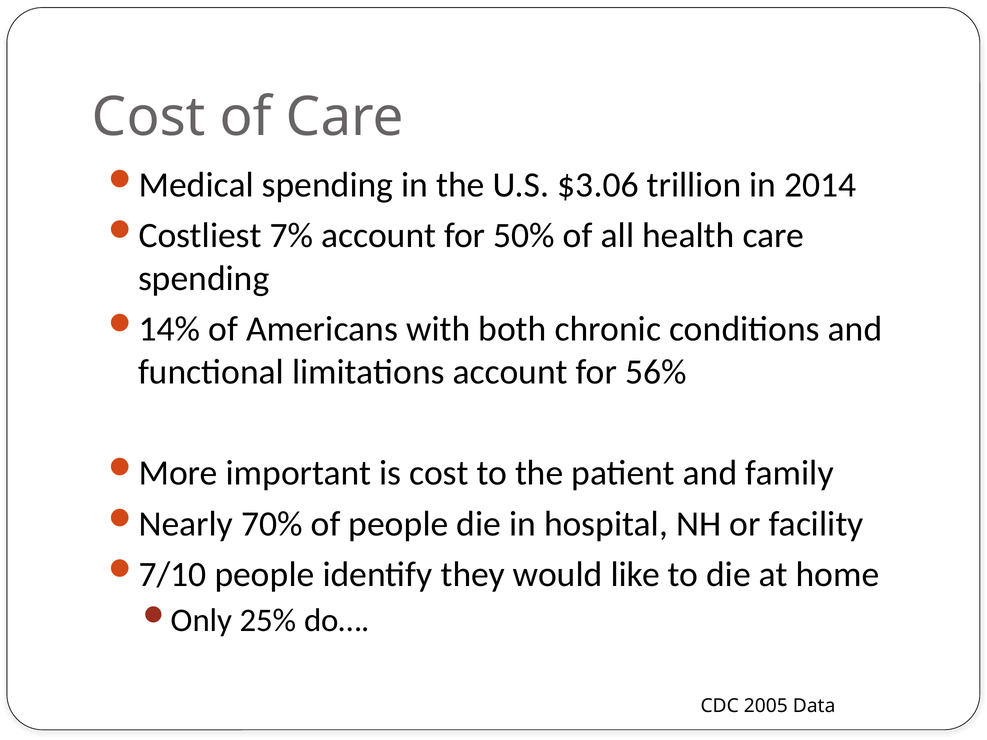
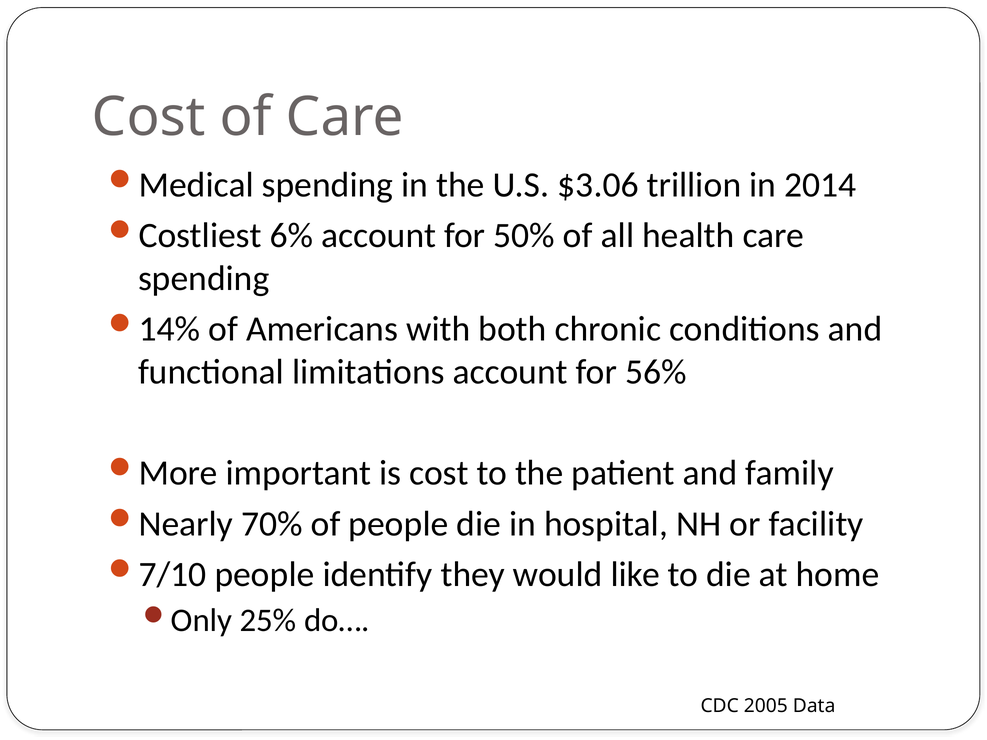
7%: 7% -> 6%
